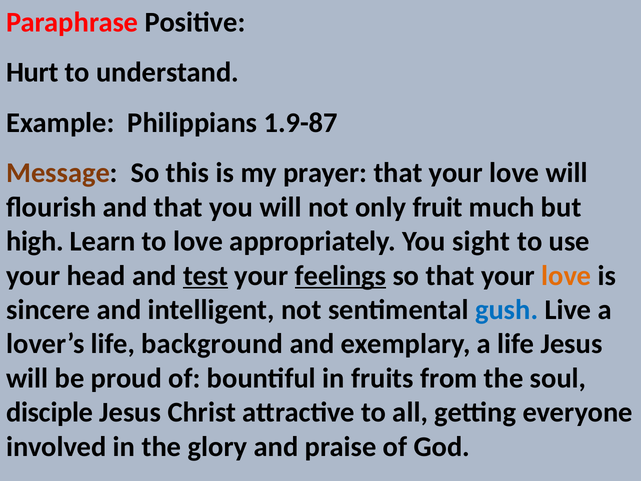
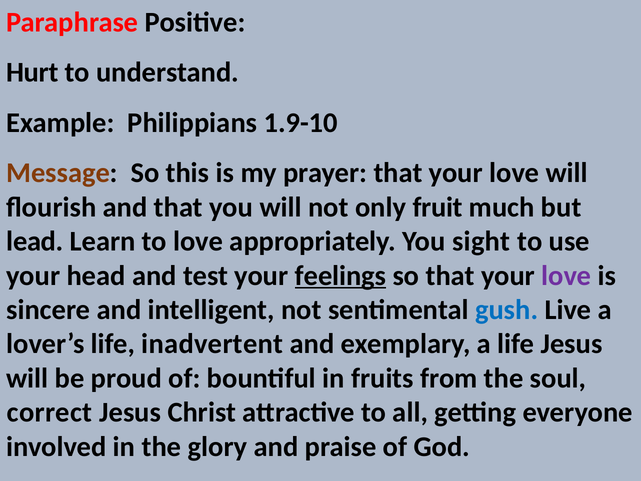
1.9-87: 1.9-87 -> 1.9-10
high: high -> lead
test underline: present -> none
love at (566, 275) colour: orange -> purple
background: background -> inadvertent
disciple: disciple -> correct
